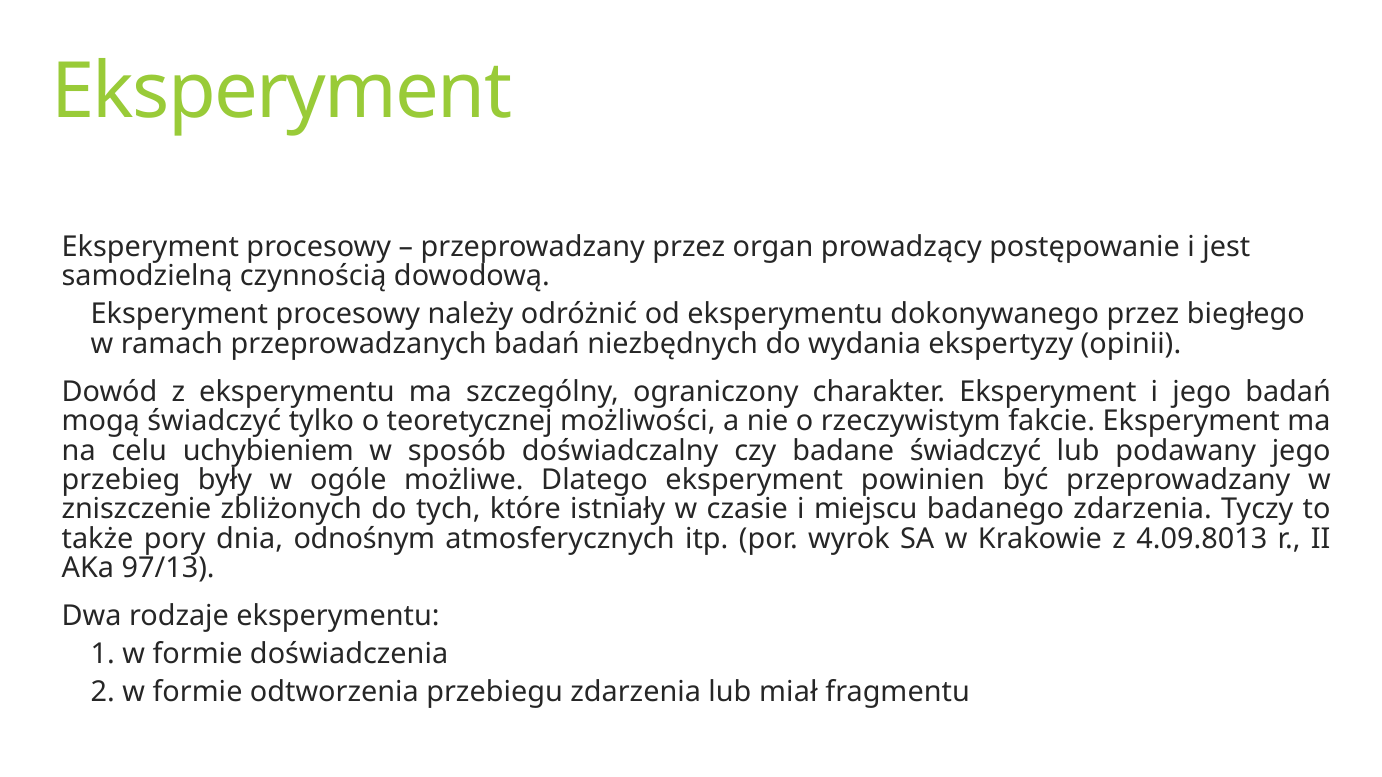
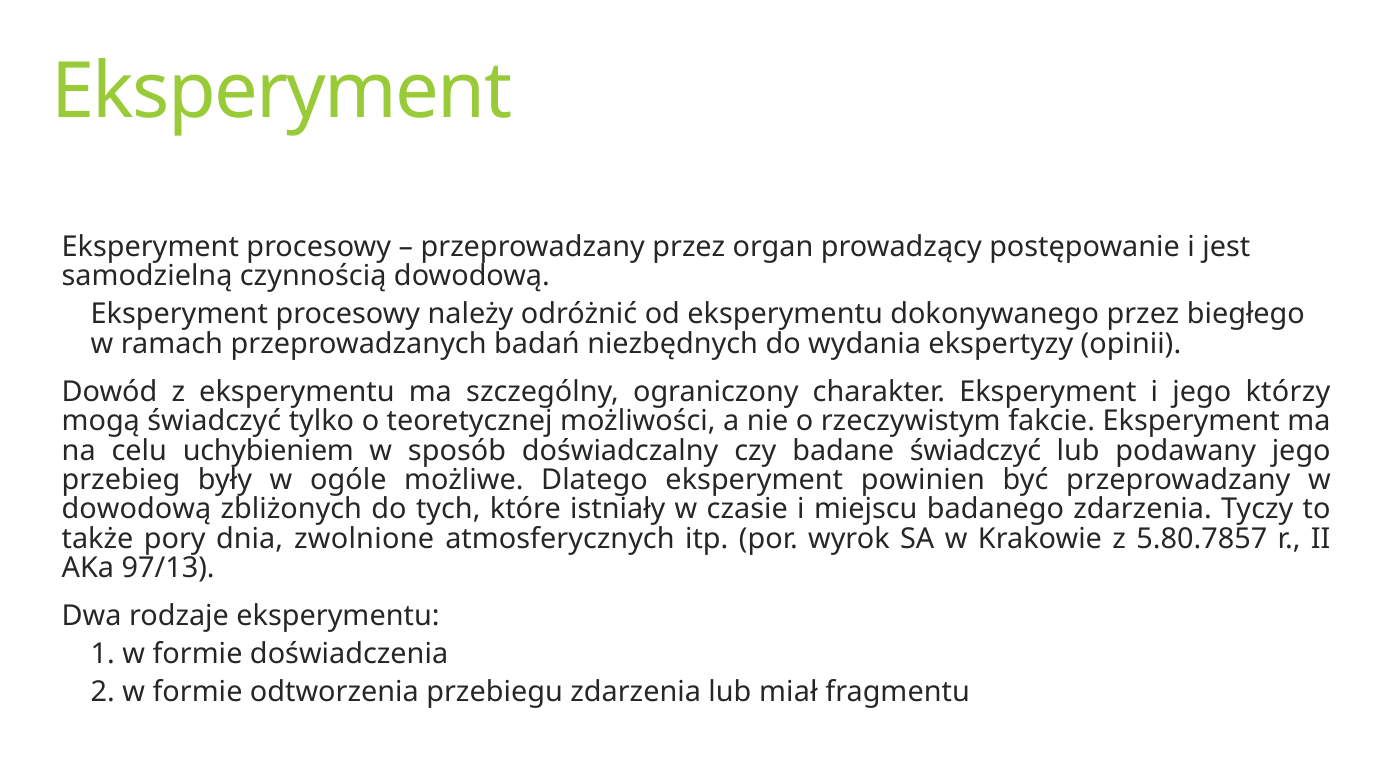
jego badań: badań -> którzy
zniszczenie at (137, 510): zniszczenie -> dowodową
odnośnym: odnośnym -> zwolnione
4.09.8013: 4.09.8013 -> 5.80.7857
